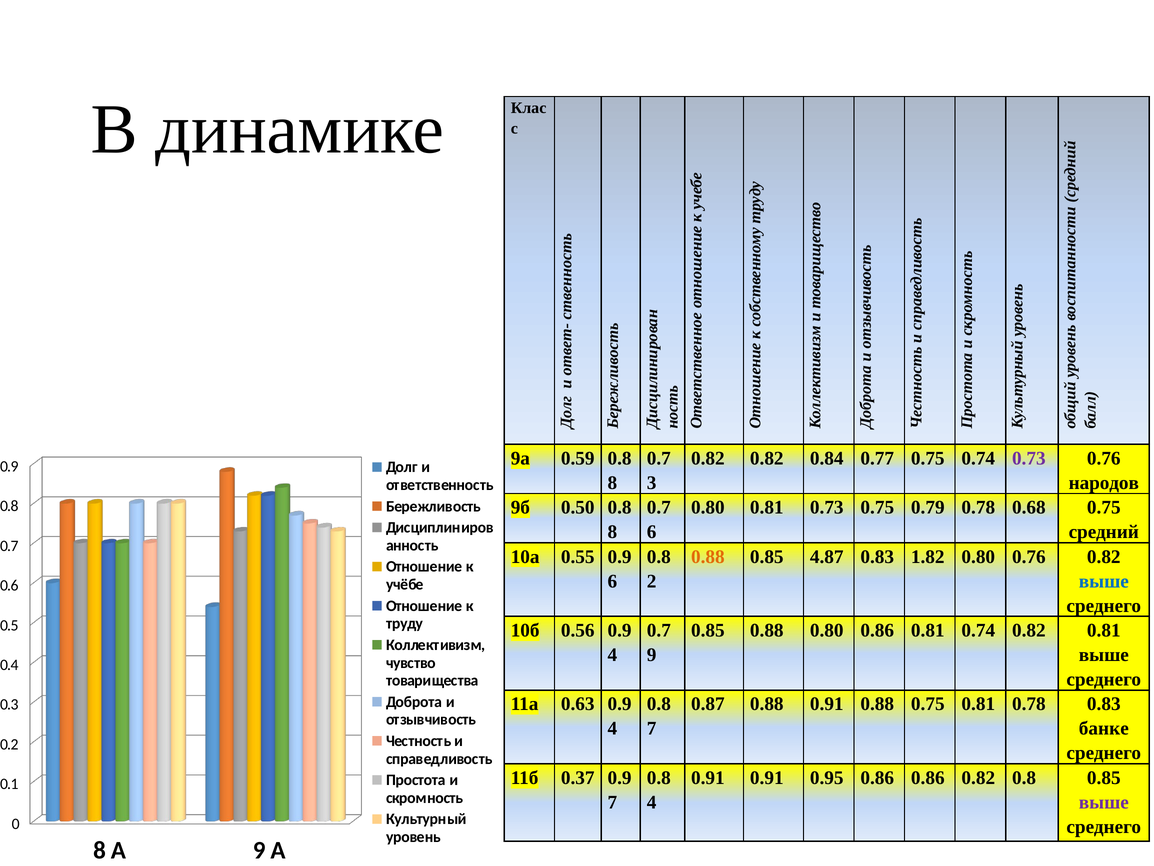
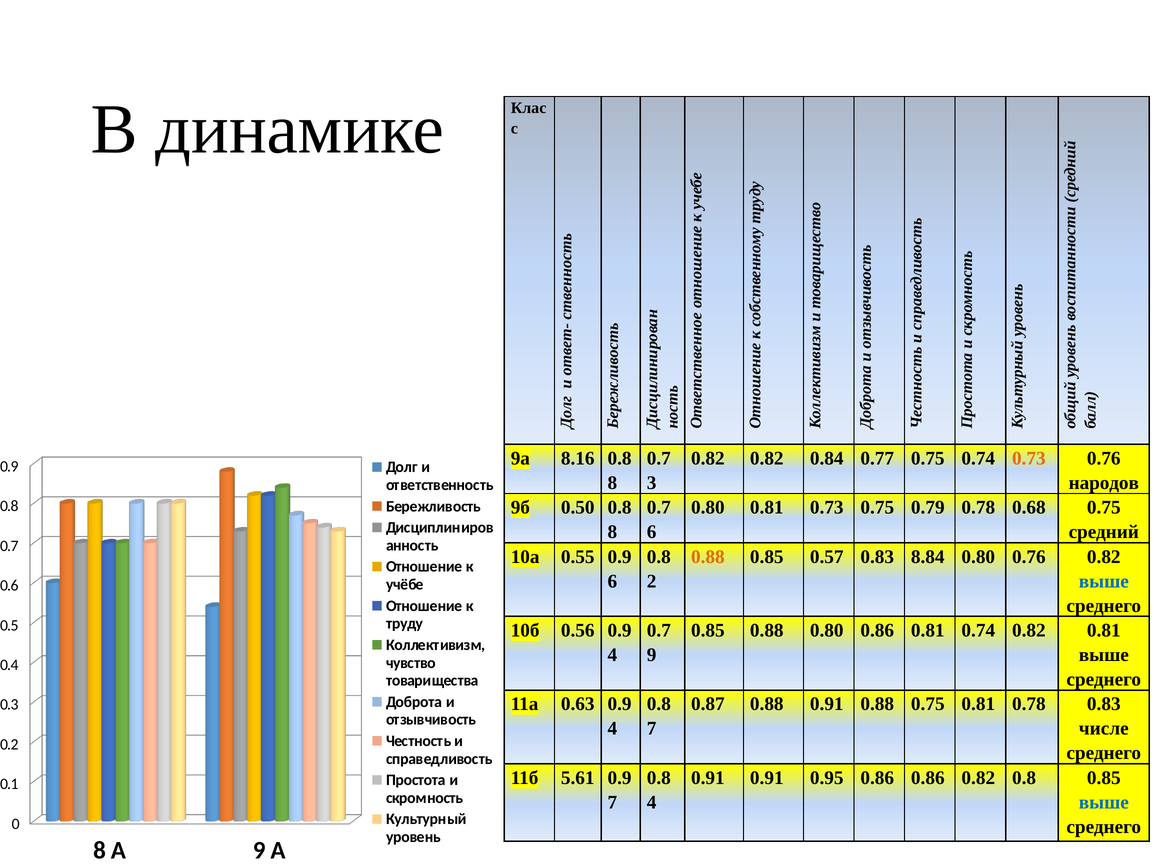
0.59: 0.59 -> 8.16
0.73 at (1029, 458) colour: purple -> orange
4.87: 4.87 -> 0.57
1.82: 1.82 -> 8.84
банке: банке -> числе
0.37: 0.37 -> 5.61
выше at (1104, 802) colour: purple -> blue
